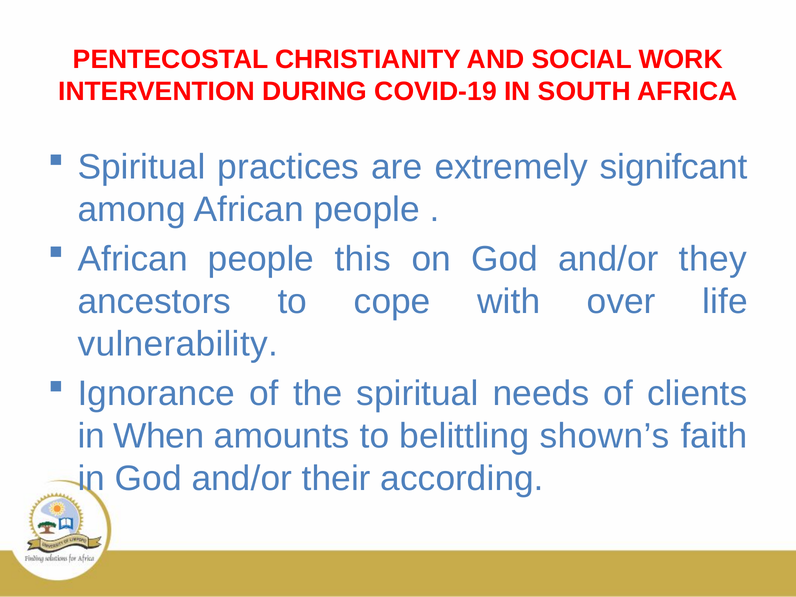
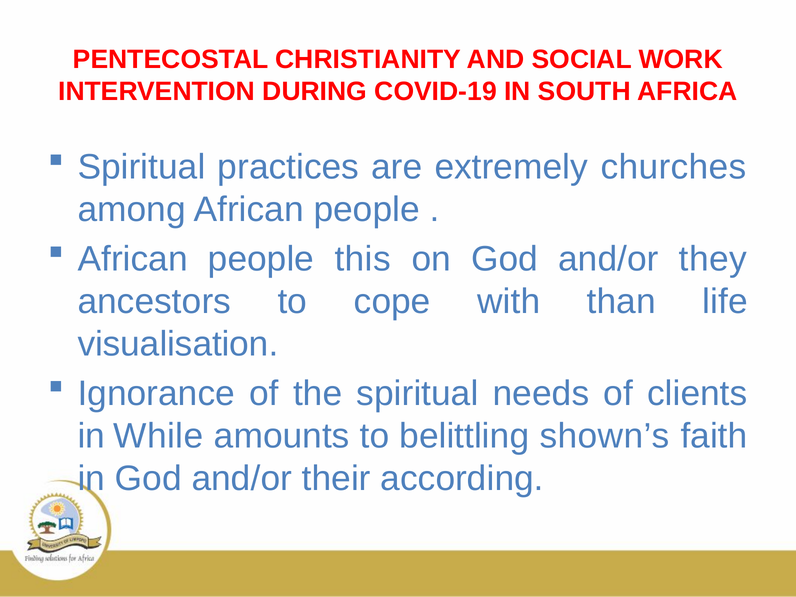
signifcant: signifcant -> churches
over: over -> than
vulnerability: vulnerability -> visualisation
When: When -> While
